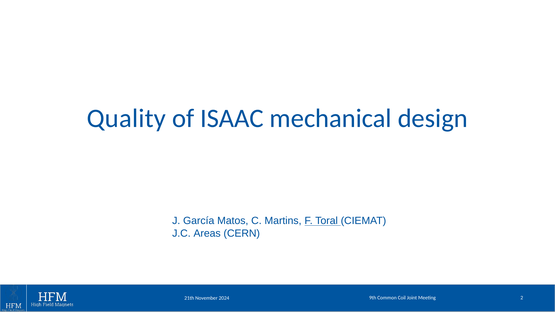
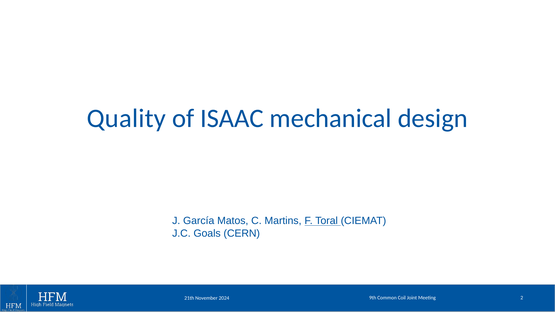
Areas: Areas -> Goals
